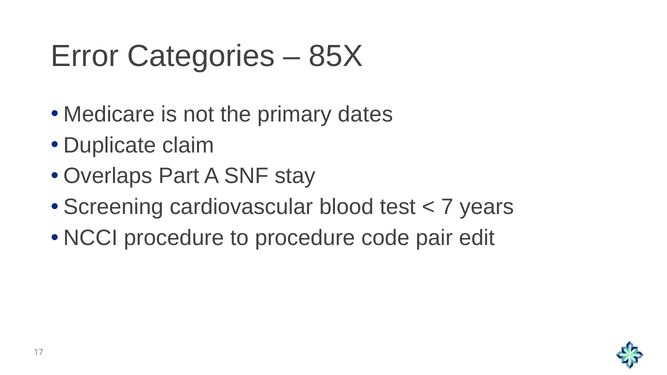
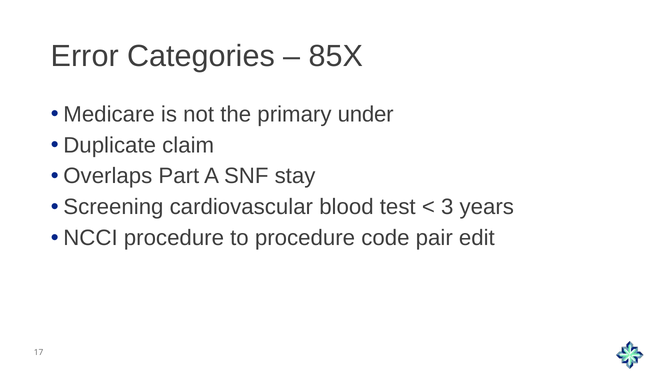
dates: dates -> under
7: 7 -> 3
